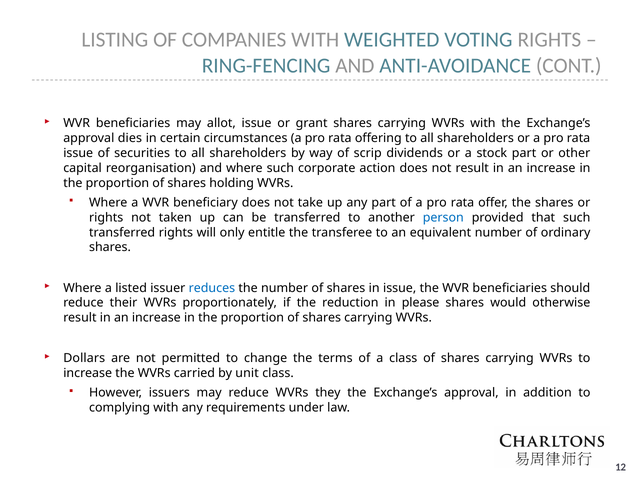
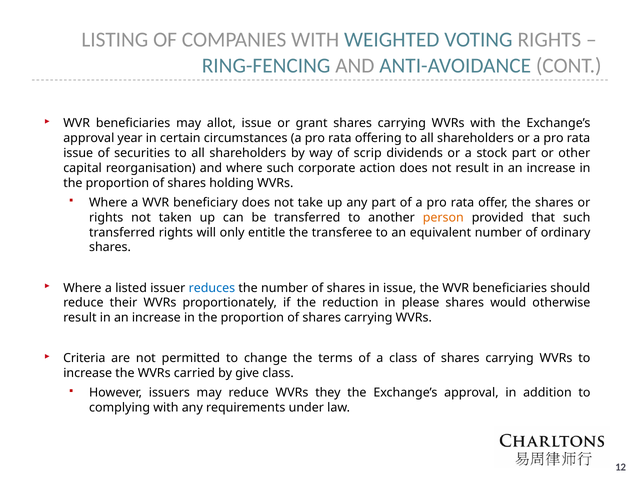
dies: dies -> year
person colour: blue -> orange
Dollars: Dollars -> Criteria
unit: unit -> give
